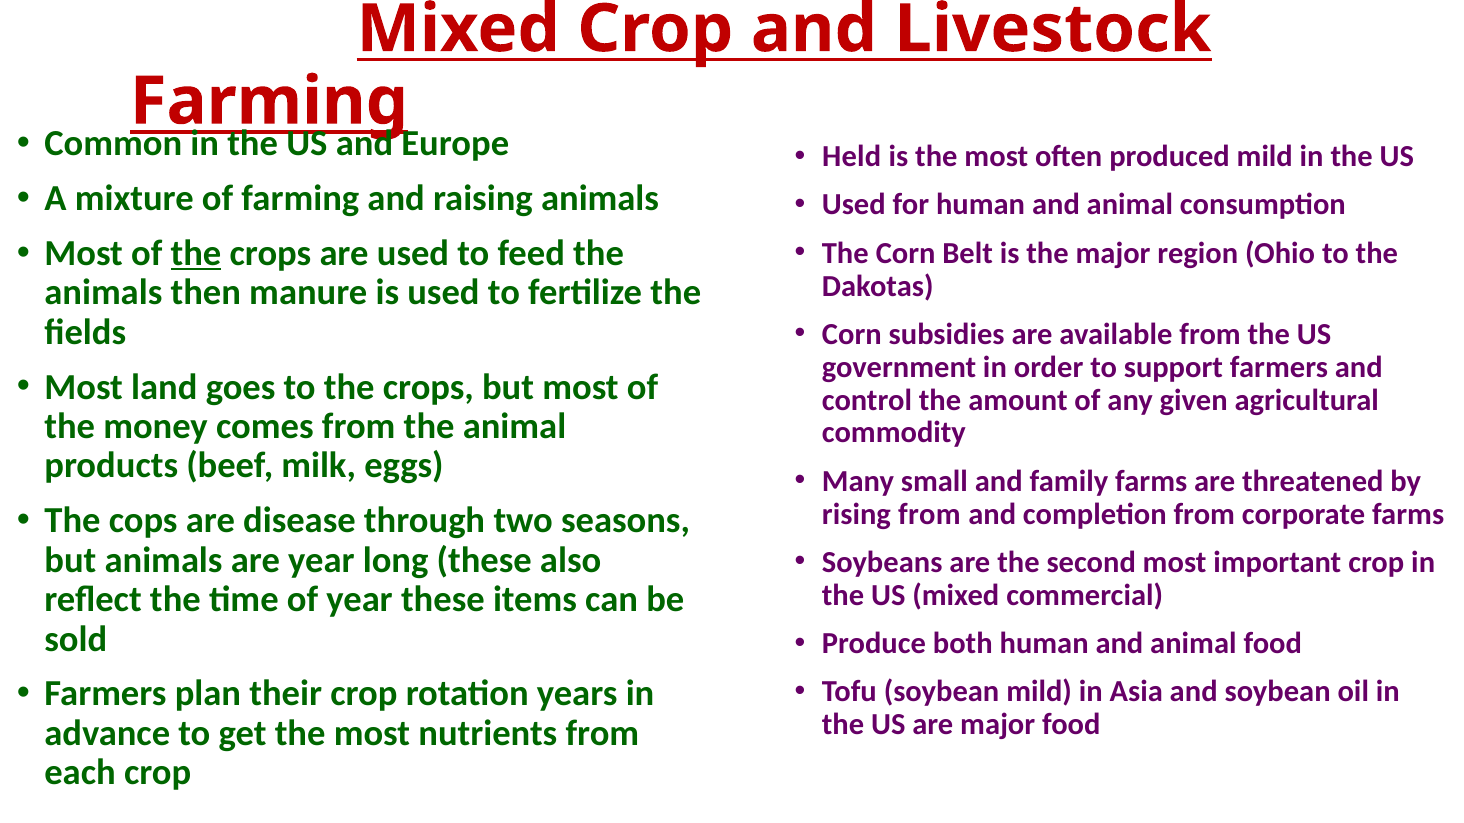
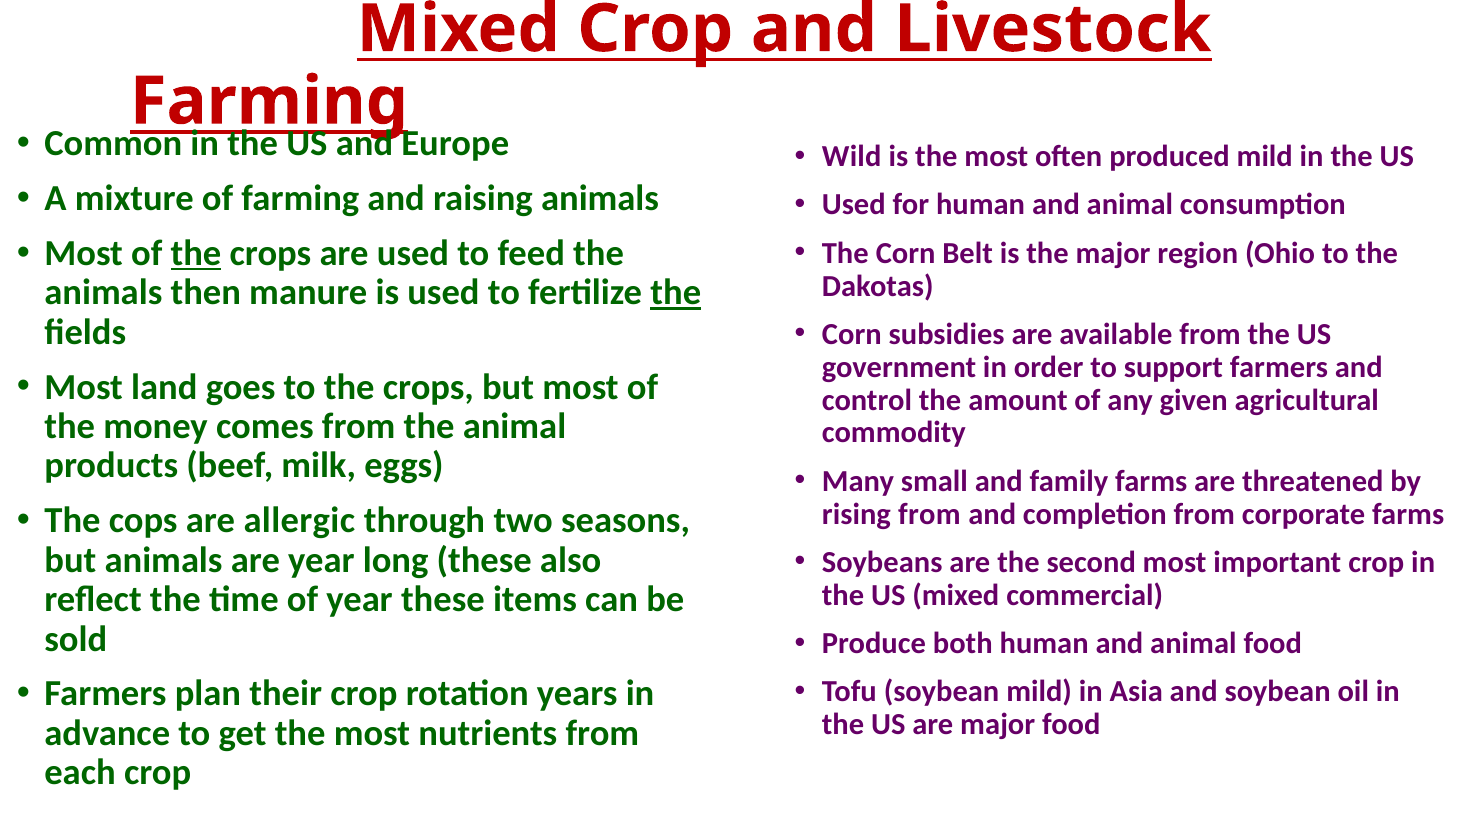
Held: Held -> Wild
the at (676, 293) underline: none -> present
disease: disease -> allergic
